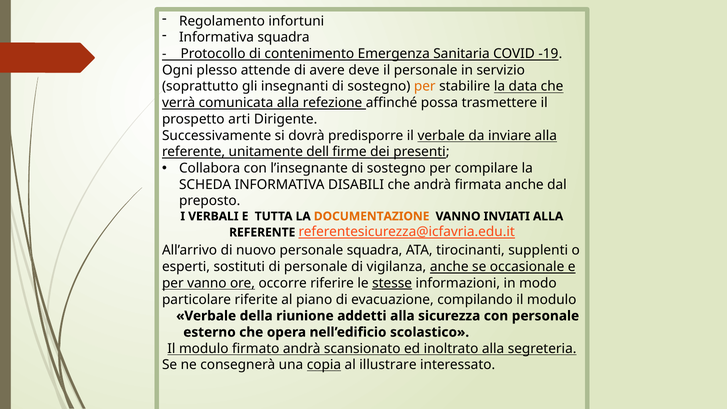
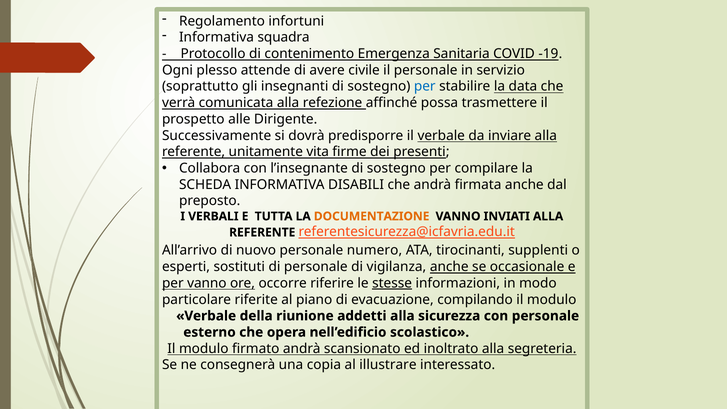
deve: deve -> civile
per at (425, 86) colour: orange -> blue
arti: arti -> alle
dell: dell -> vita
personale squadra: squadra -> numero
copia underline: present -> none
